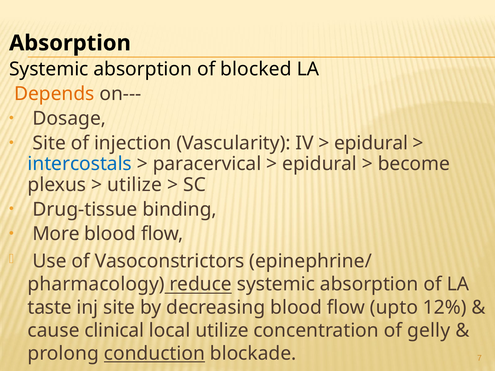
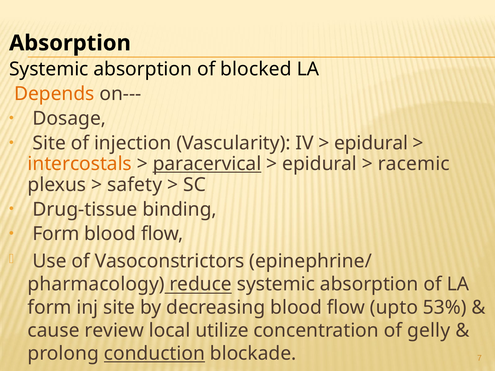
intercostals colour: blue -> orange
paracervical underline: none -> present
become: become -> racemic
utilize at (135, 185): utilize -> safety
More at (56, 234): More -> Form
taste at (50, 308): taste -> form
12%: 12% -> 53%
clinical: clinical -> review
